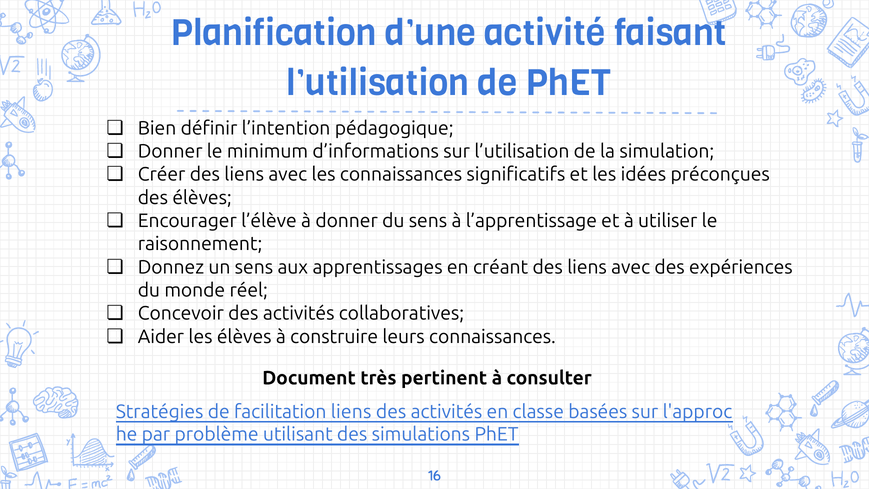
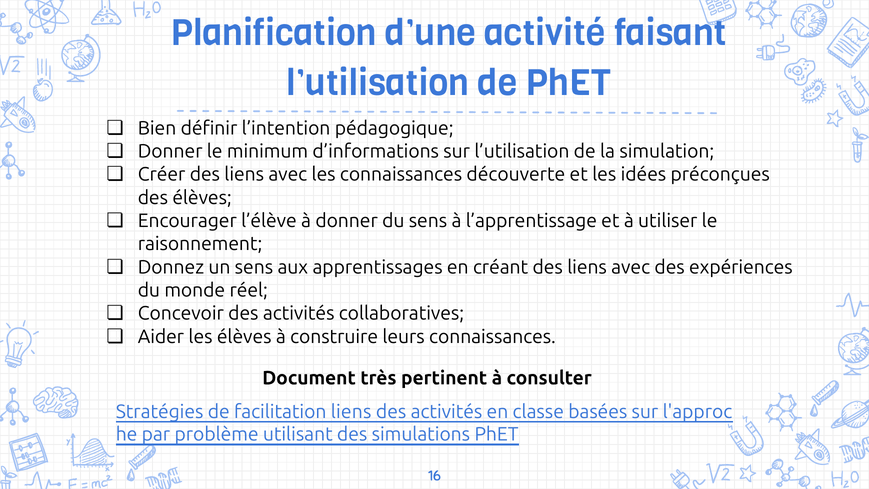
significatifs: significatifs -> découverte
